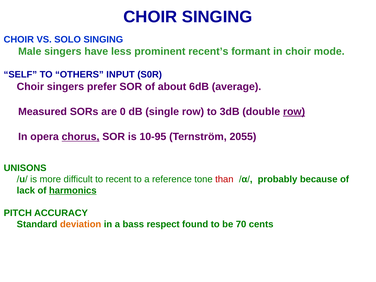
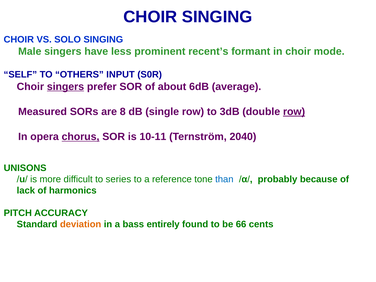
singers at (65, 87) underline: none -> present
0: 0 -> 8
10-95: 10-95 -> 10-11
2055: 2055 -> 2040
recent: recent -> series
than colour: red -> blue
harmonics underline: present -> none
respect: respect -> entirely
70: 70 -> 66
